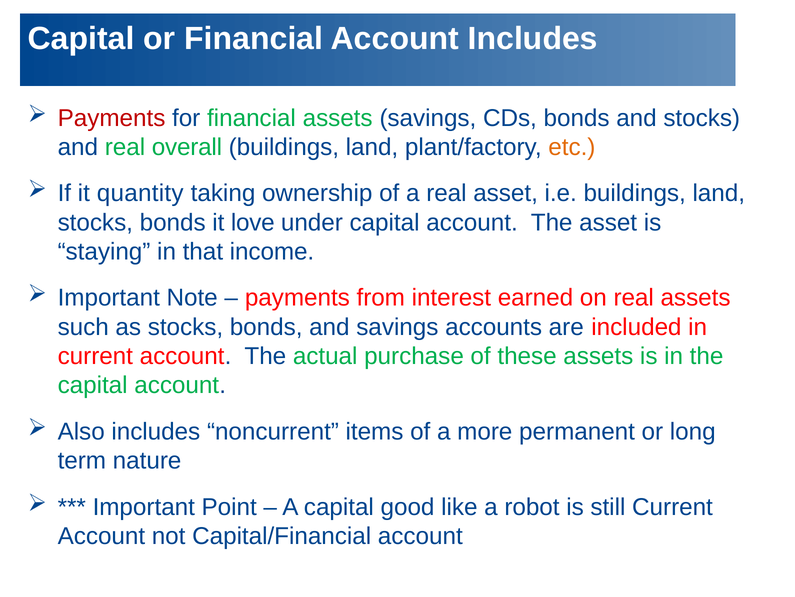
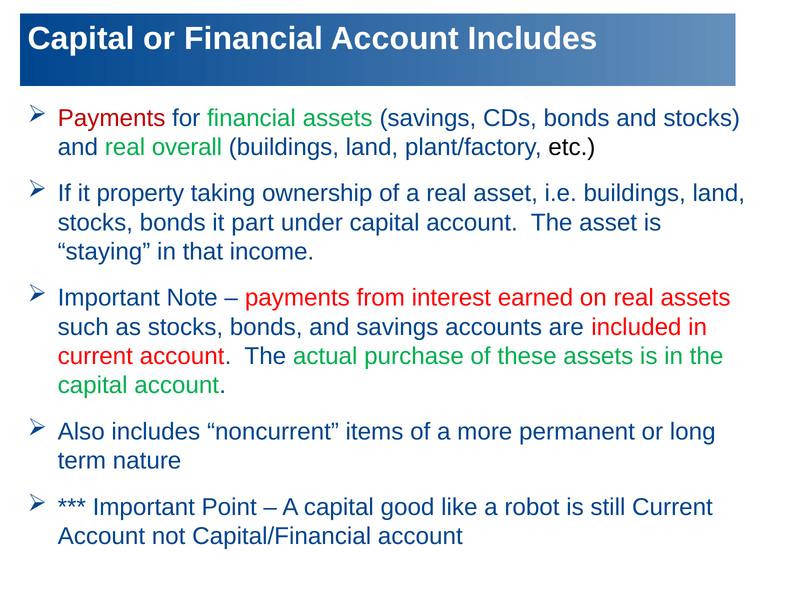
etc colour: orange -> black
quantity: quantity -> property
love: love -> part
